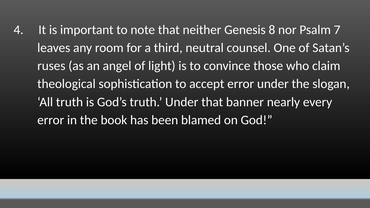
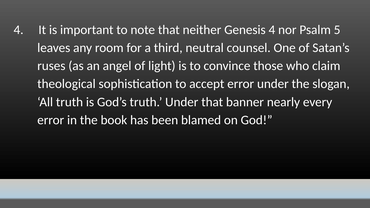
Genesis 8: 8 -> 4
7: 7 -> 5
